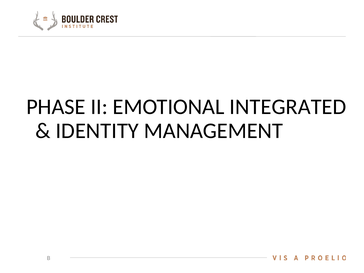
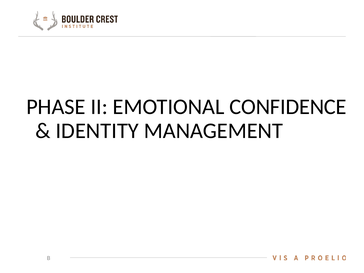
INTEGRATED: INTEGRATED -> CONFIDENCE
